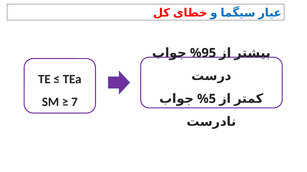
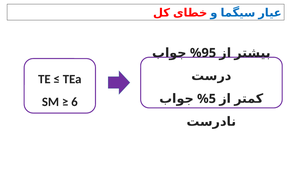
7: 7 -> 6
